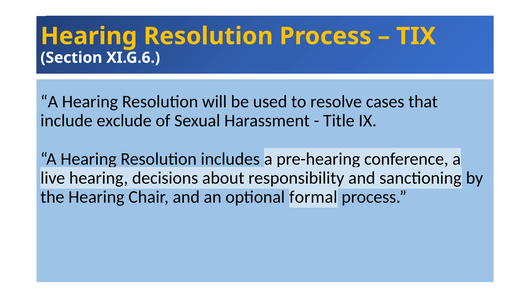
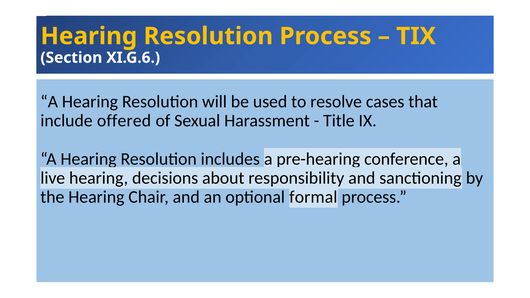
exclude: exclude -> offered
